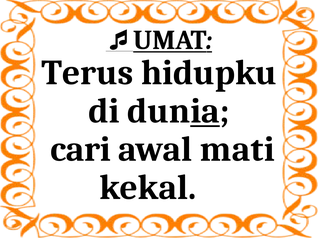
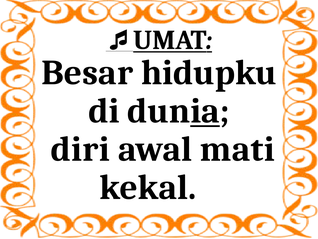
Terus: Terus -> Besar
cari: cari -> diri
